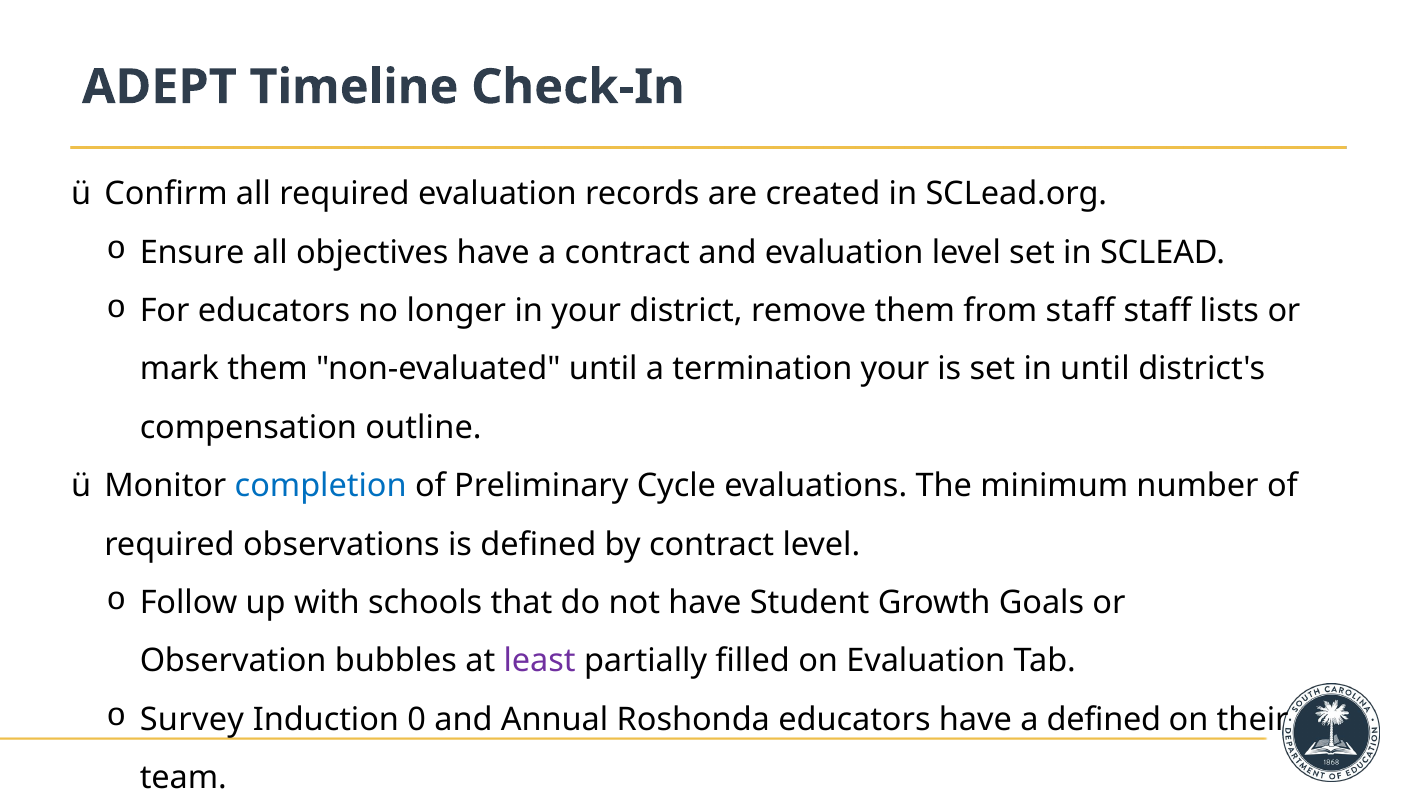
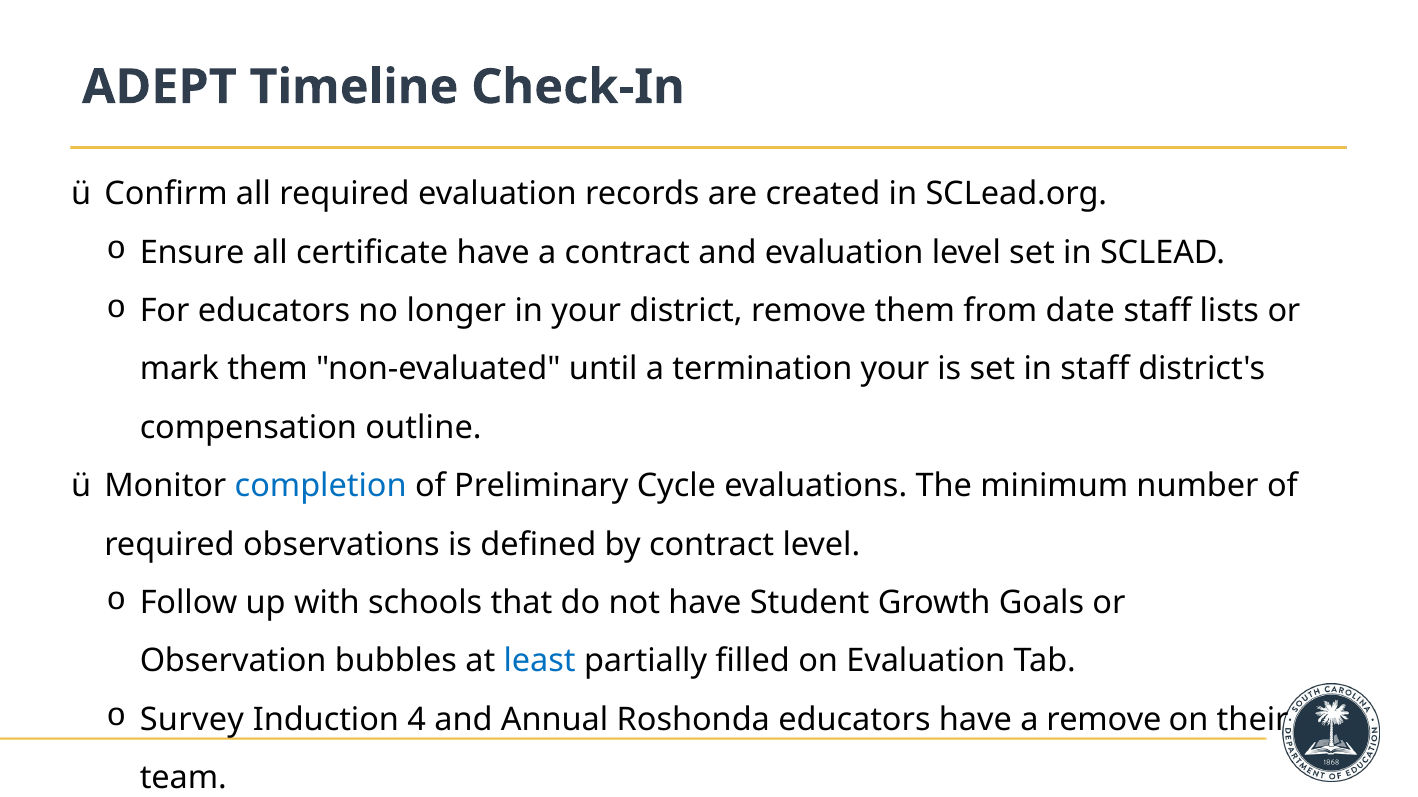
objectives: objectives -> certificate
from staff: staff -> date
in until: until -> staff
least colour: purple -> blue
0: 0 -> 4
a defined: defined -> remove
